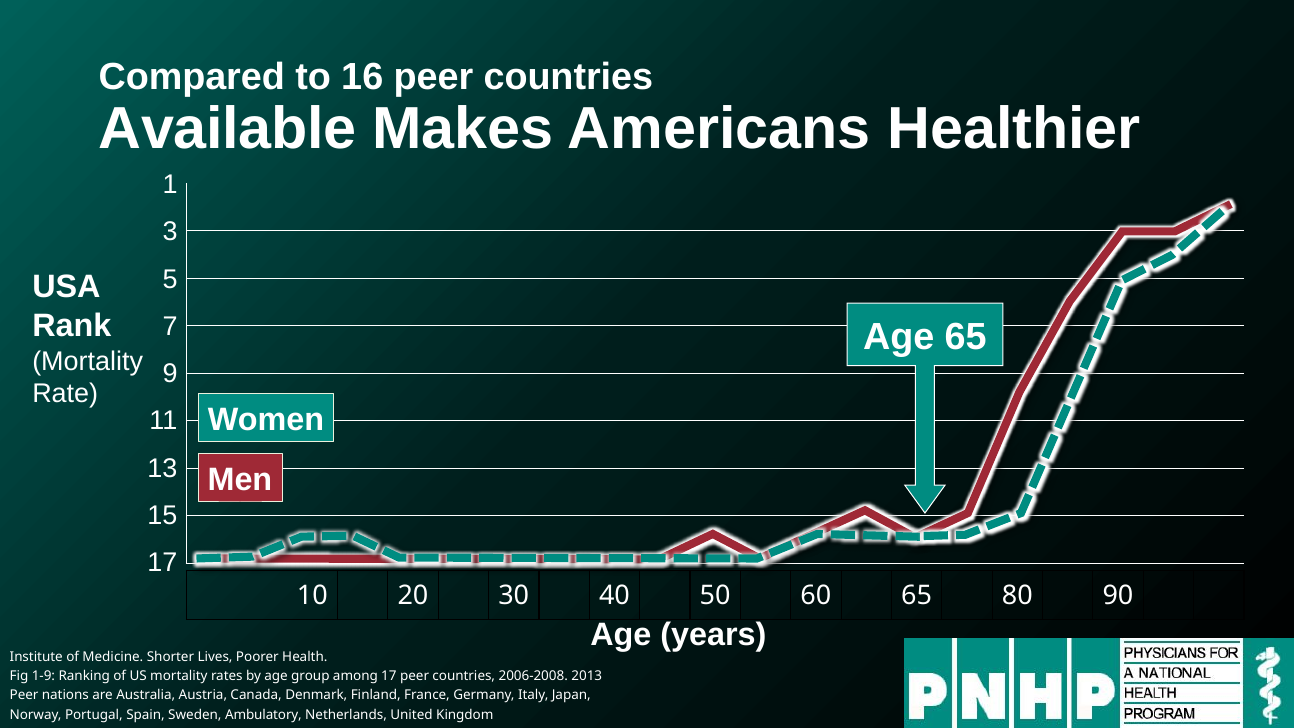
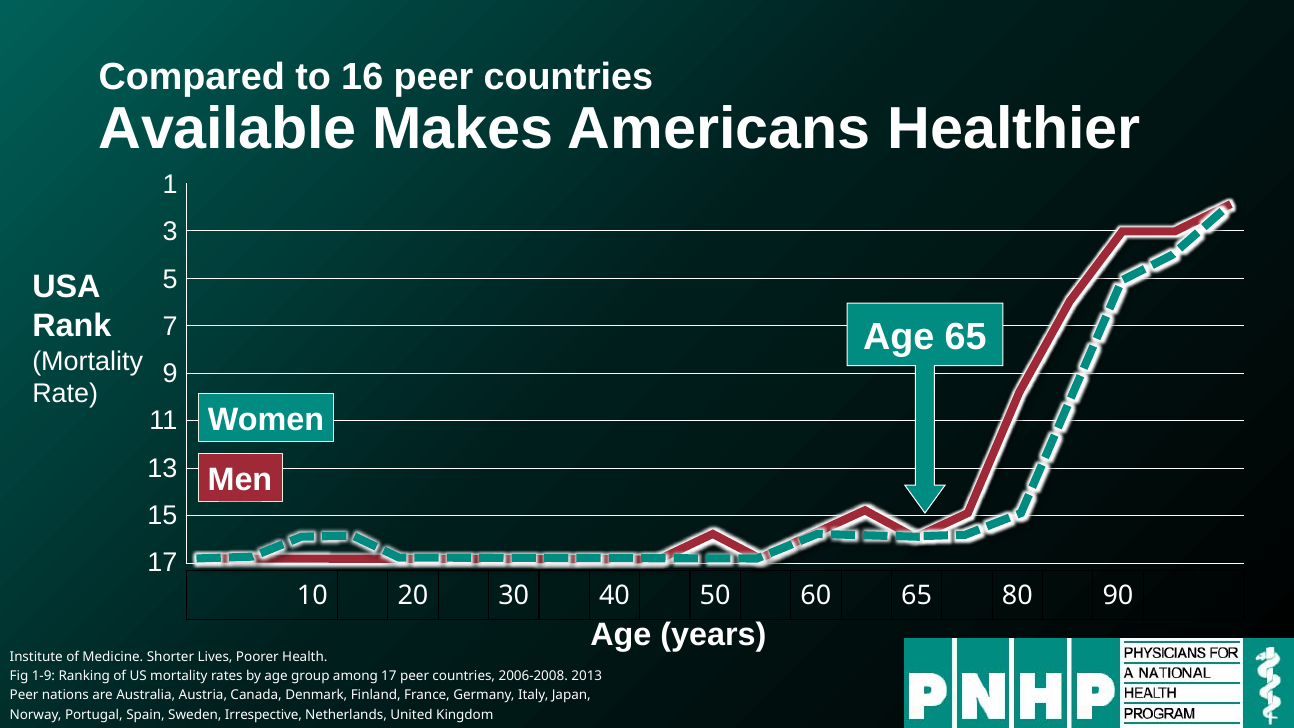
Ambulatory: Ambulatory -> Irrespective
